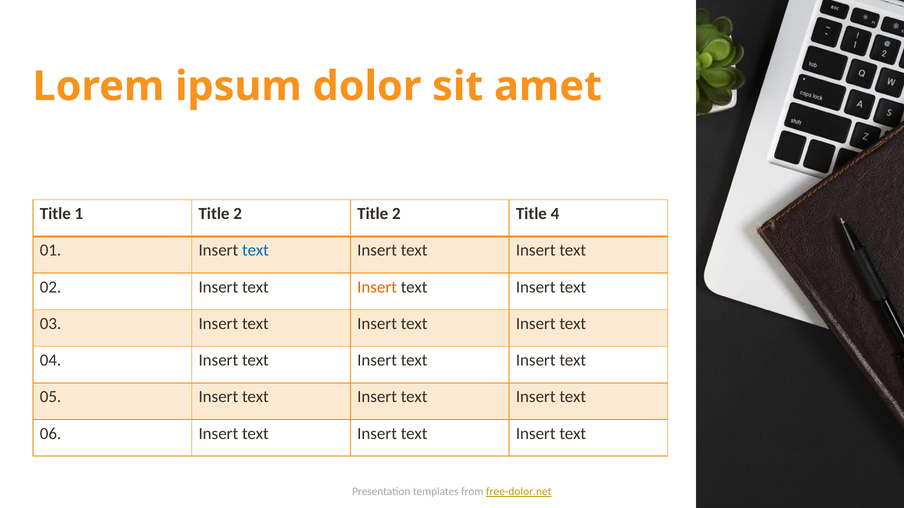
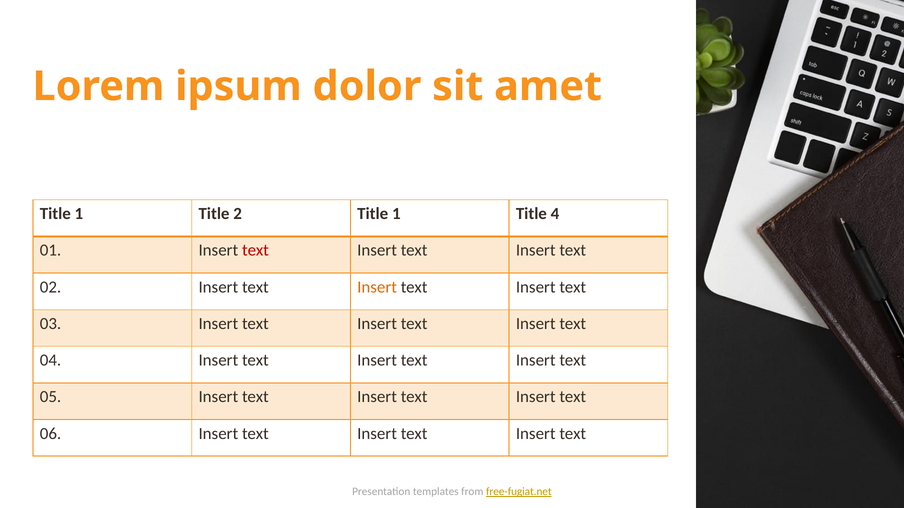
2 Title 2: 2 -> 1
text at (255, 251) colour: blue -> red
free-dolor.net: free-dolor.net -> free-fugiat.net
